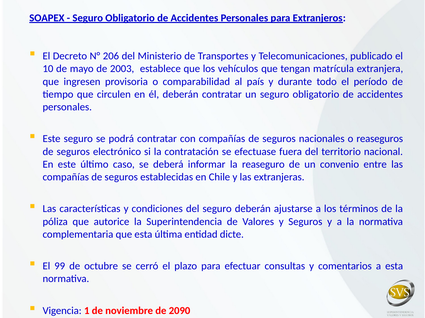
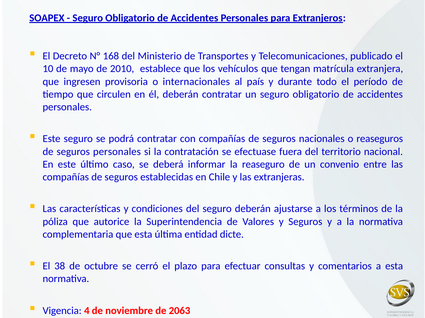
206: 206 -> 168
2003: 2003 -> 2010
comparabilidad: comparabilidad -> internacionales
seguros electrónico: electrónico -> personales
99: 99 -> 38
1: 1 -> 4
2090: 2090 -> 2063
